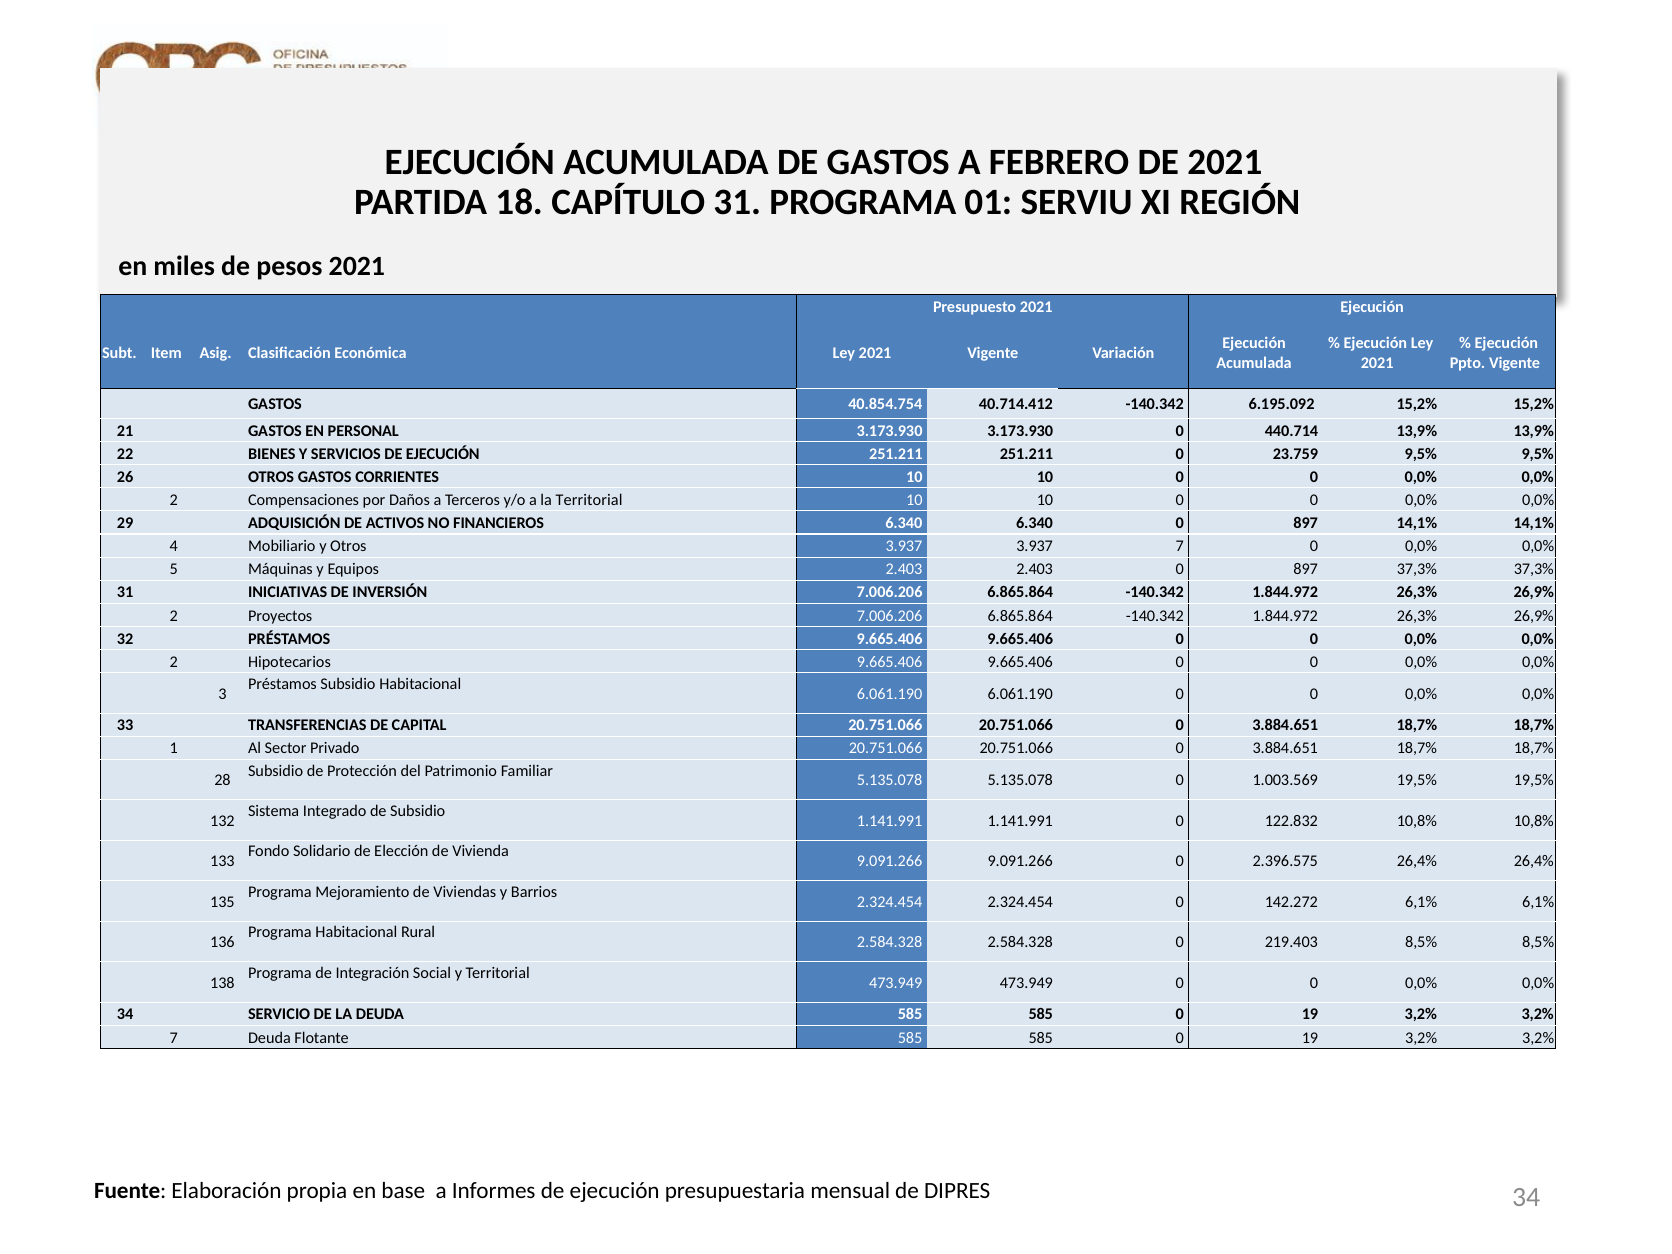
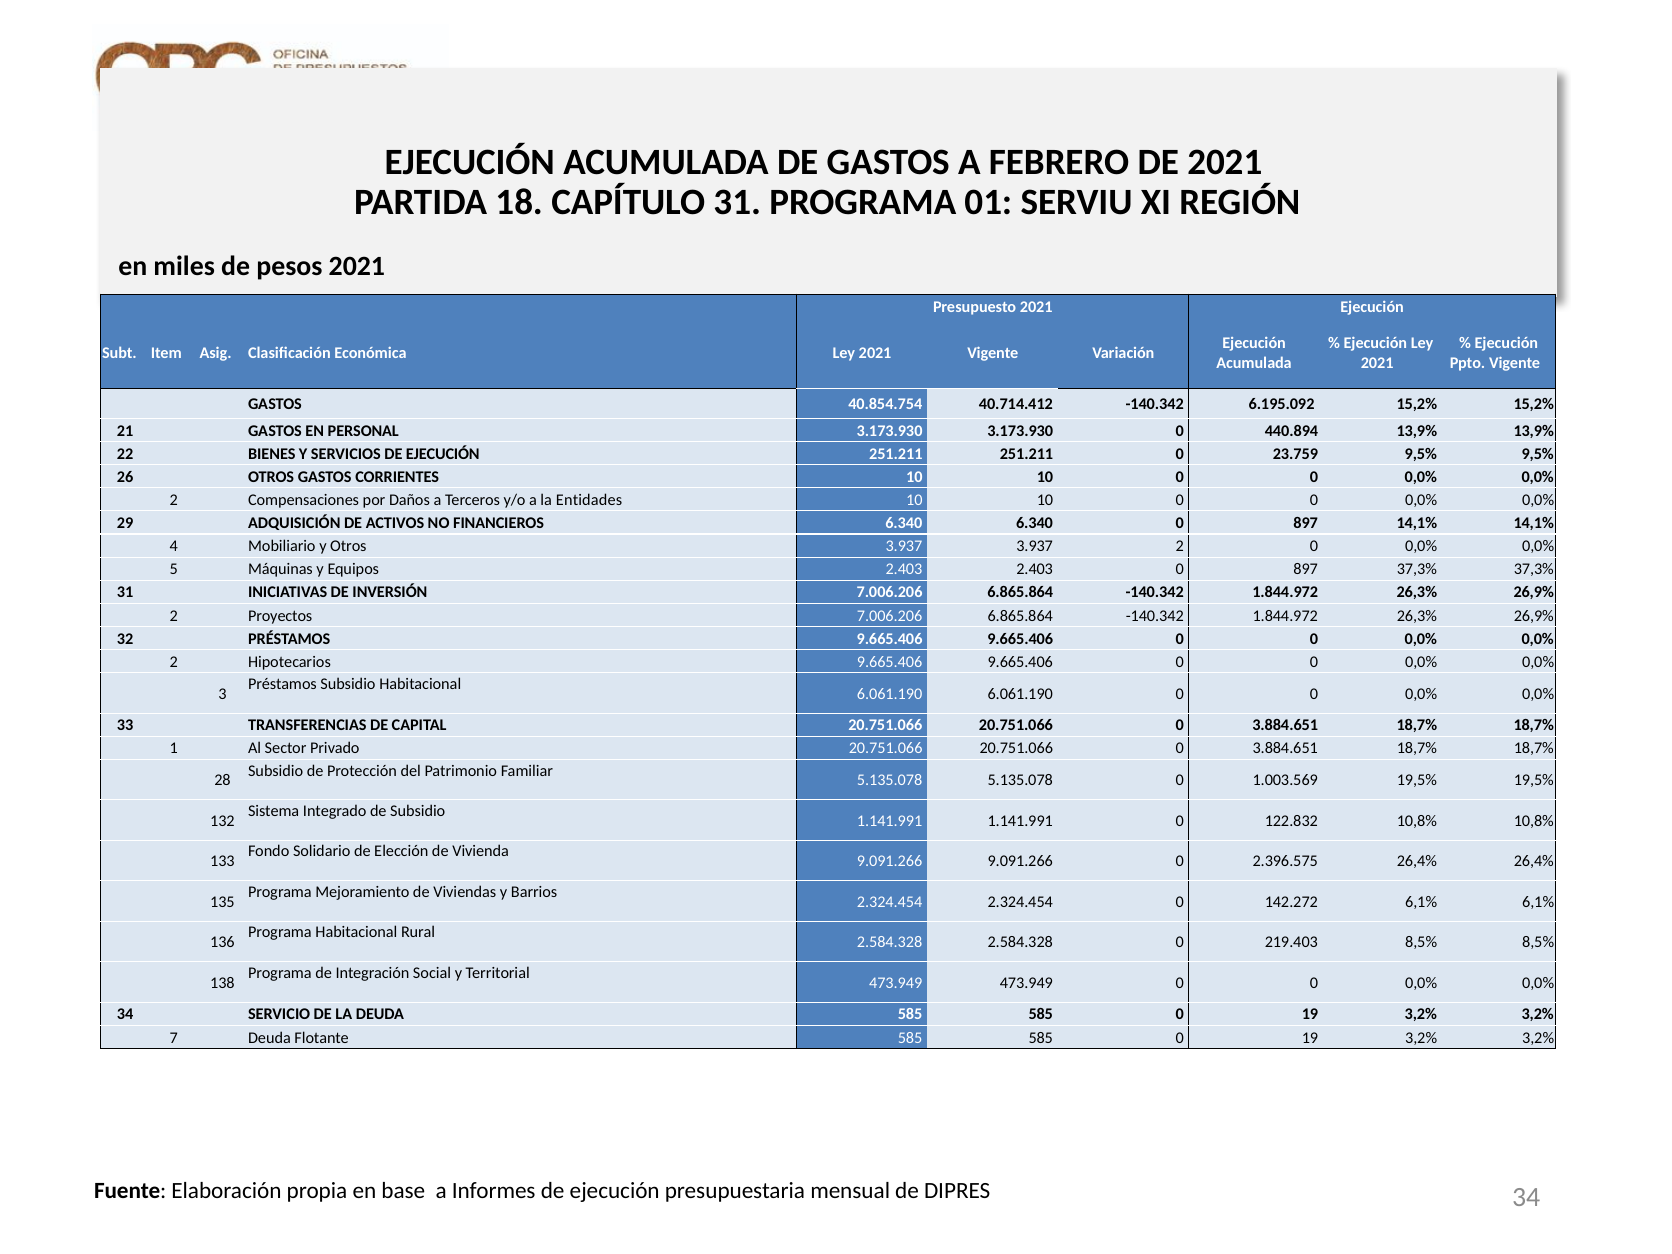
440.714: 440.714 -> 440.894
la Territorial: Territorial -> Entidades
3.937 7: 7 -> 2
